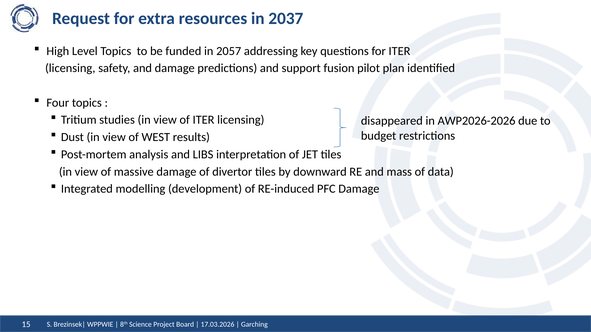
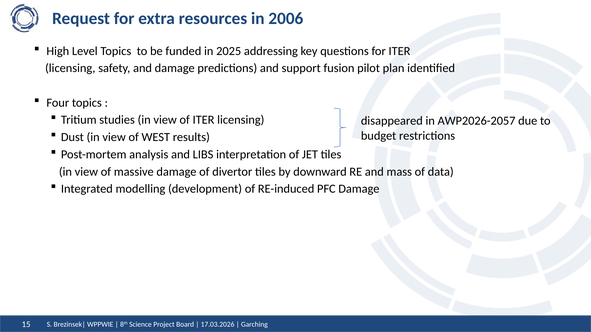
2037: 2037 -> 2006
2057: 2057 -> 2025
AWP2026-2026: AWP2026-2026 -> AWP2026-2057
